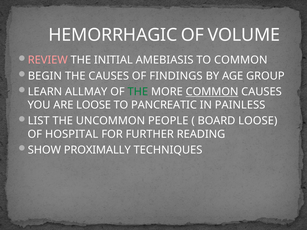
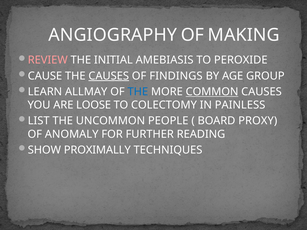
HEMORRHAGIC: HEMORRHAGIC -> ANGIOGRAPHY
VOLUME: VOLUME -> MAKING
TO COMMON: COMMON -> PEROXIDE
BEGIN: BEGIN -> CAUSE
CAUSES at (109, 76) underline: none -> present
THE at (138, 92) colour: green -> blue
PANCREATIC: PANCREATIC -> COLECTOMY
BOARD LOOSE: LOOSE -> PROXY
HOSPITAL: HOSPITAL -> ANOMALY
